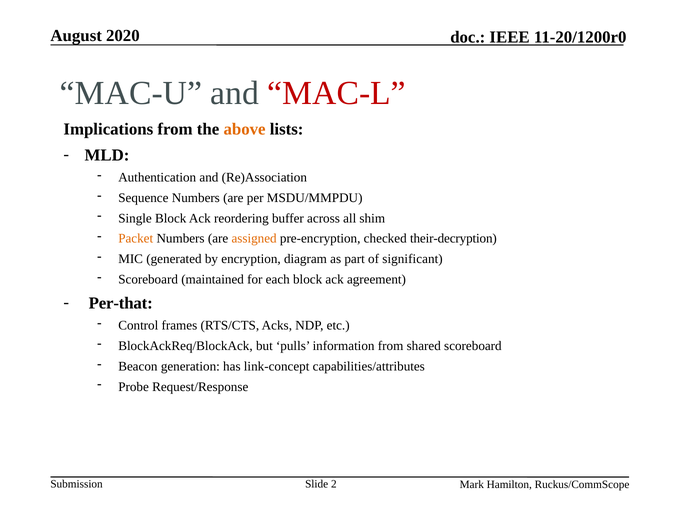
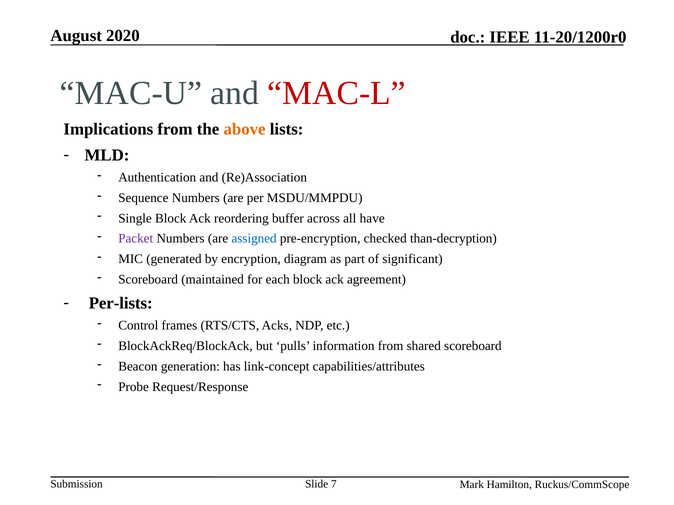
shim: shim -> have
Packet colour: orange -> purple
assigned colour: orange -> blue
their-decryption: their-decryption -> than-decryption
Per-that: Per-that -> Per-lists
2: 2 -> 7
